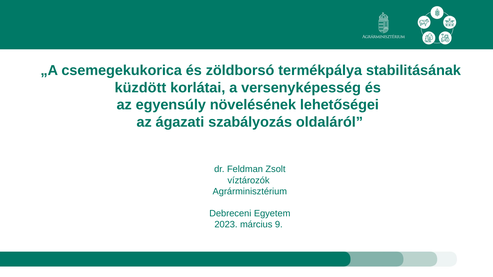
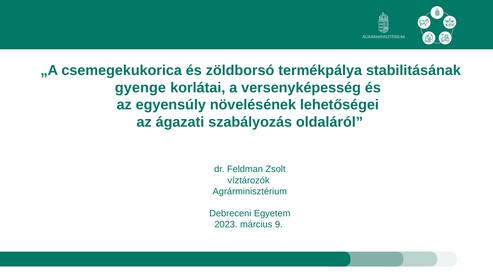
küzdött: küzdött -> gyenge
